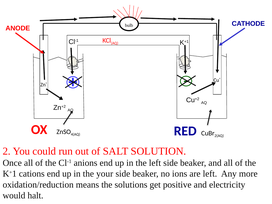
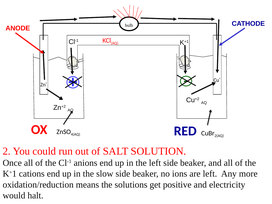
your: your -> slow
